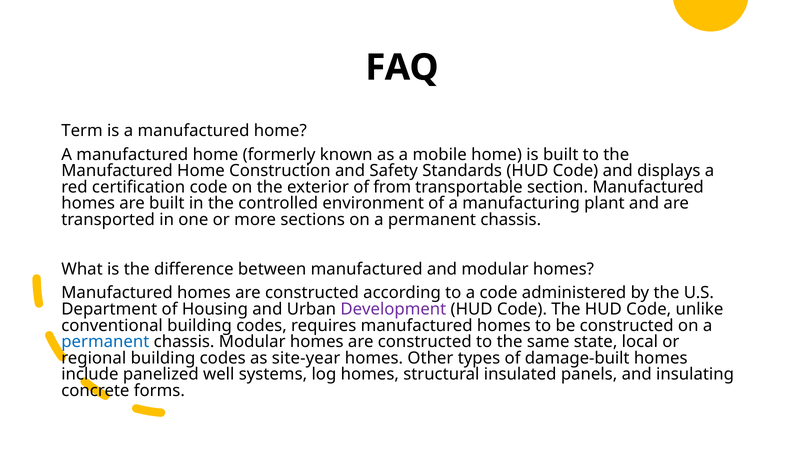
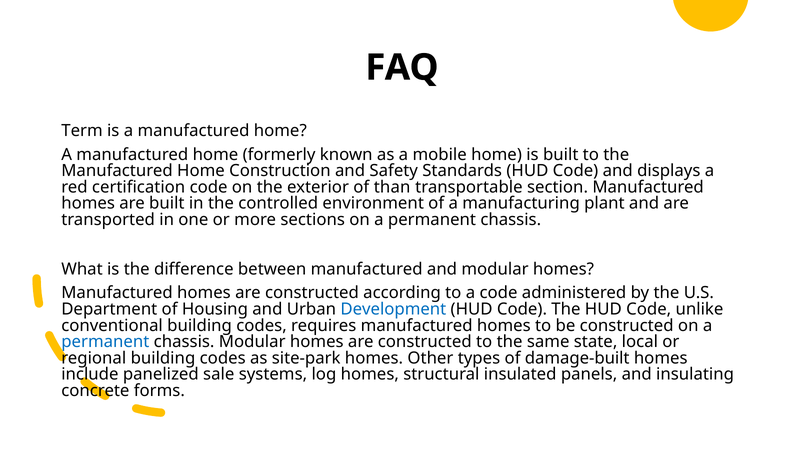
from: from -> than
Development colour: purple -> blue
site-year: site-year -> site-park
well: well -> sale
